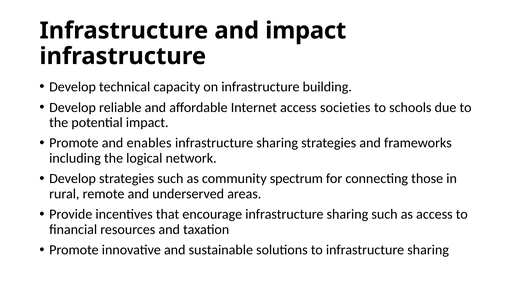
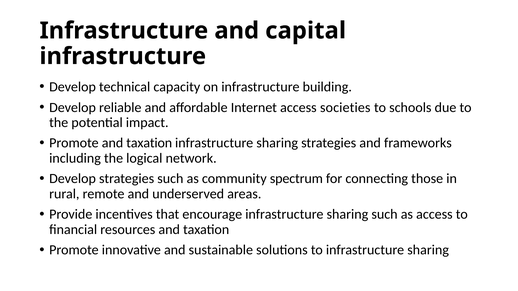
and impact: impact -> capital
Promote and enables: enables -> taxation
